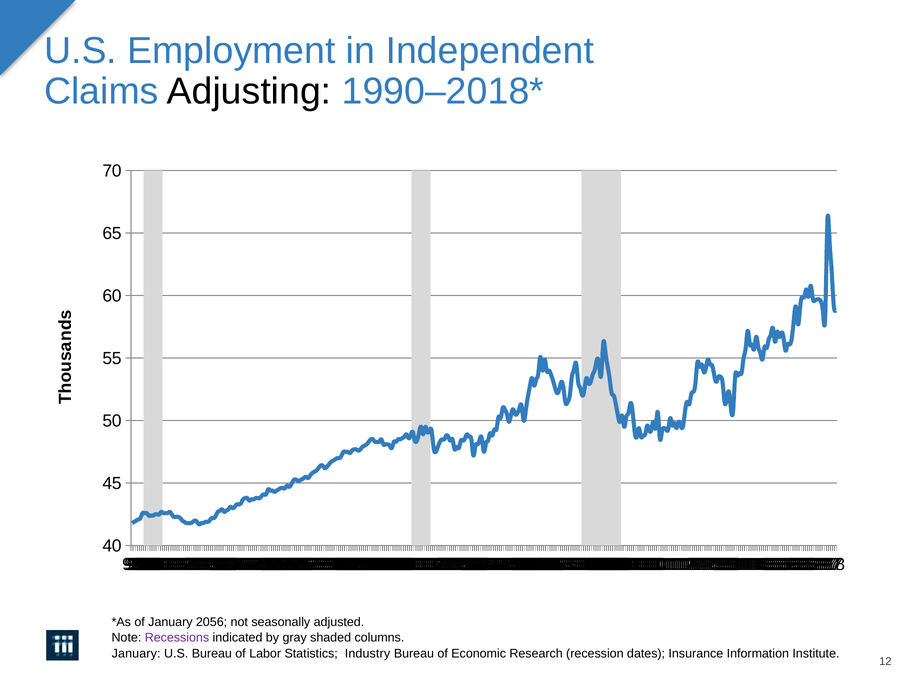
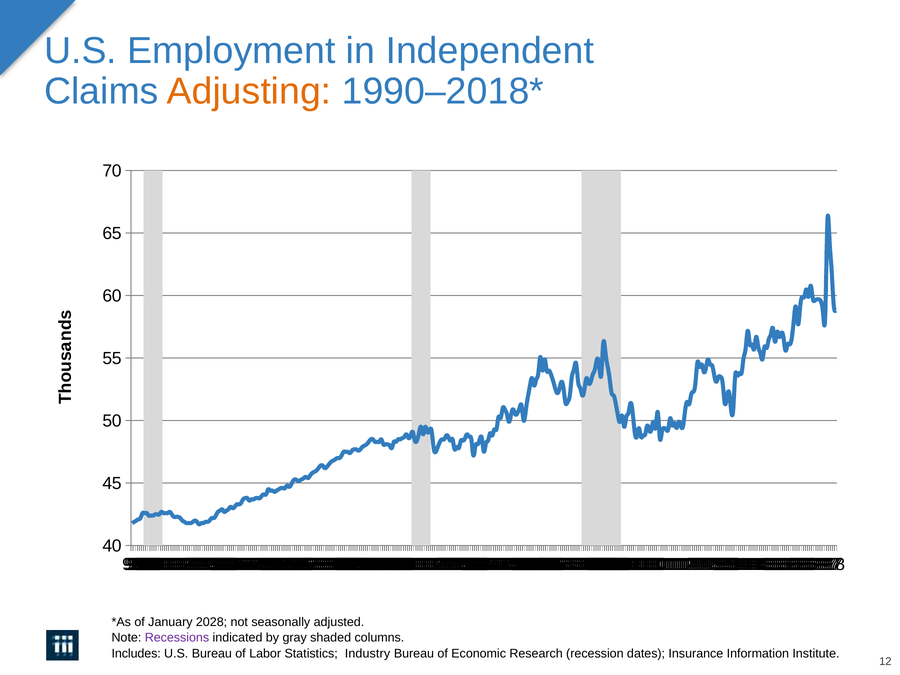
Adjusting colour: black -> orange
2056: 2056 -> 2028
January at (136, 654): January -> Includes
